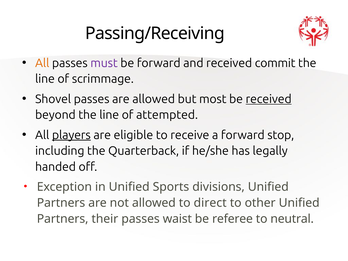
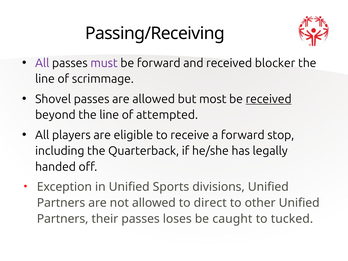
All at (42, 63) colour: orange -> purple
commit: commit -> blocker
players underline: present -> none
waist: waist -> loses
referee: referee -> caught
neutral: neutral -> tucked
